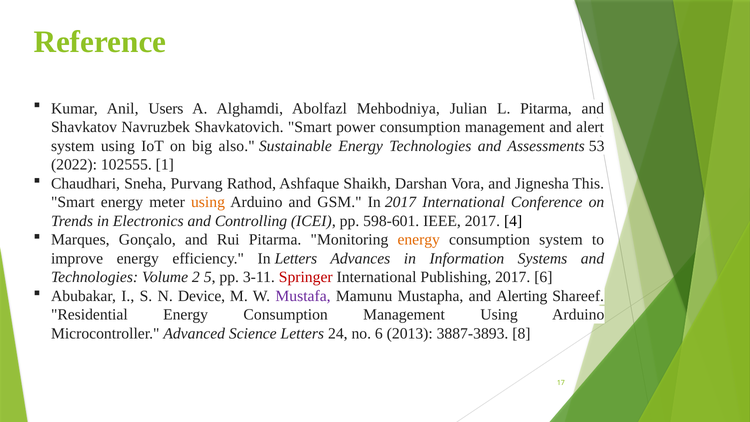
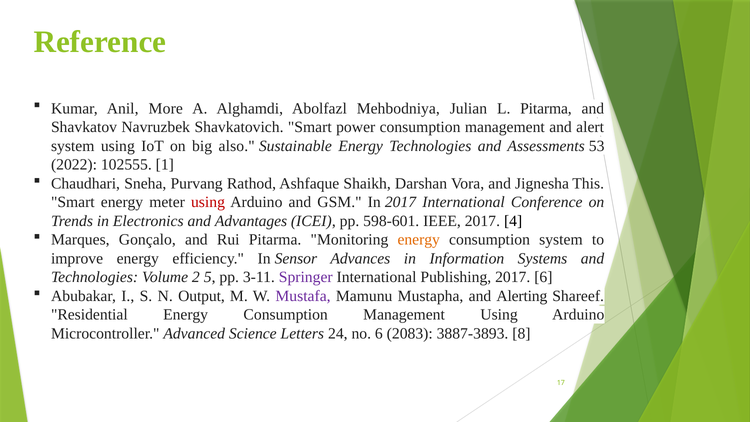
Users: Users -> More
using at (208, 202) colour: orange -> red
Controlling: Controlling -> Advantages
In Letters: Letters -> Sensor
Springer colour: red -> purple
Device: Device -> Output
2013: 2013 -> 2083
